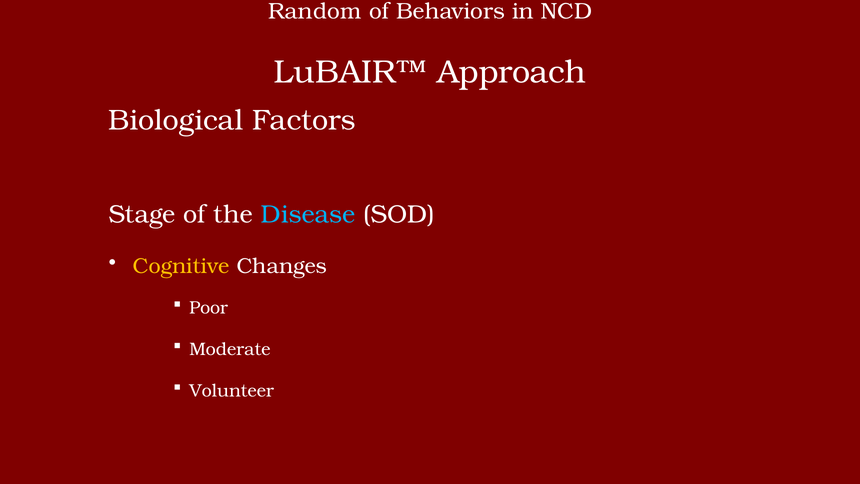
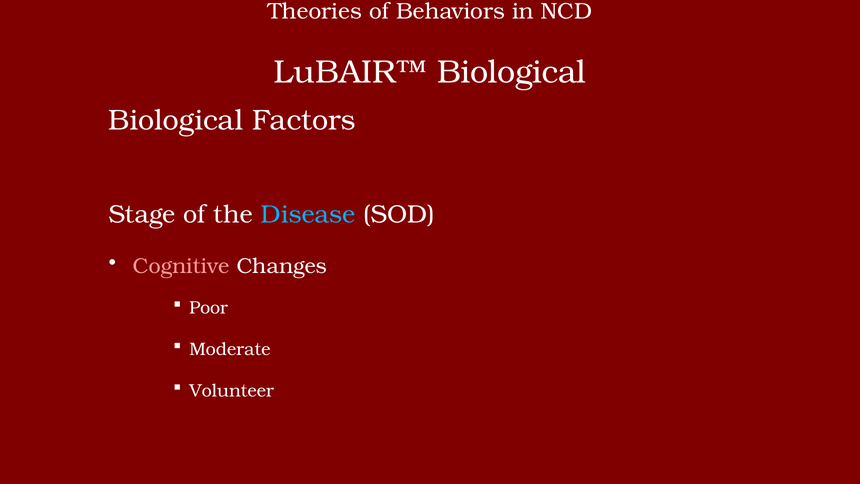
Random: Random -> Theories
LuBAIR™ Approach: Approach -> Biological
Cognitive colour: yellow -> pink
